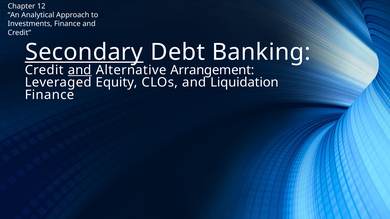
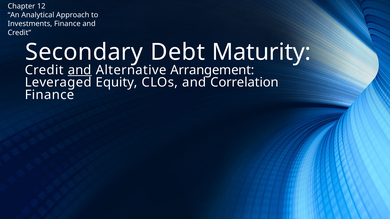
Secondary underline: present -> none
Banking: Banking -> Maturity
Liquidation: Liquidation -> Correlation
